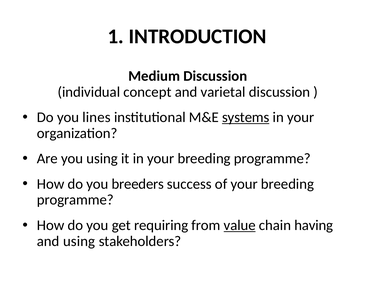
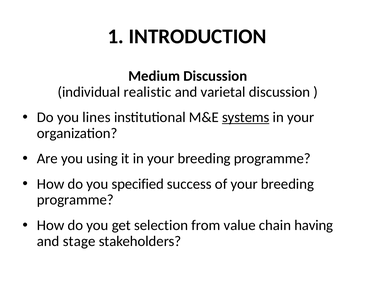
concept: concept -> realistic
breeders: breeders -> specified
requiring: requiring -> selection
value underline: present -> none
and using: using -> stage
